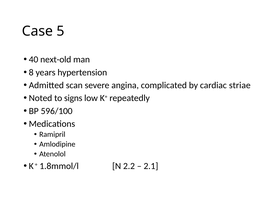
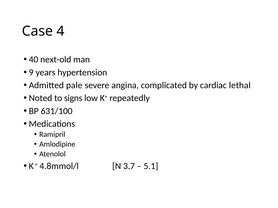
5: 5 -> 4
8: 8 -> 9
scan: scan -> pale
striae: striae -> lethal
596/100: 596/100 -> 631/100
1.8mmol/l: 1.8mmol/l -> 4.8mmol/l
2.2: 2.2 -> 3.7
2.1: 2.1 -> 5.1
